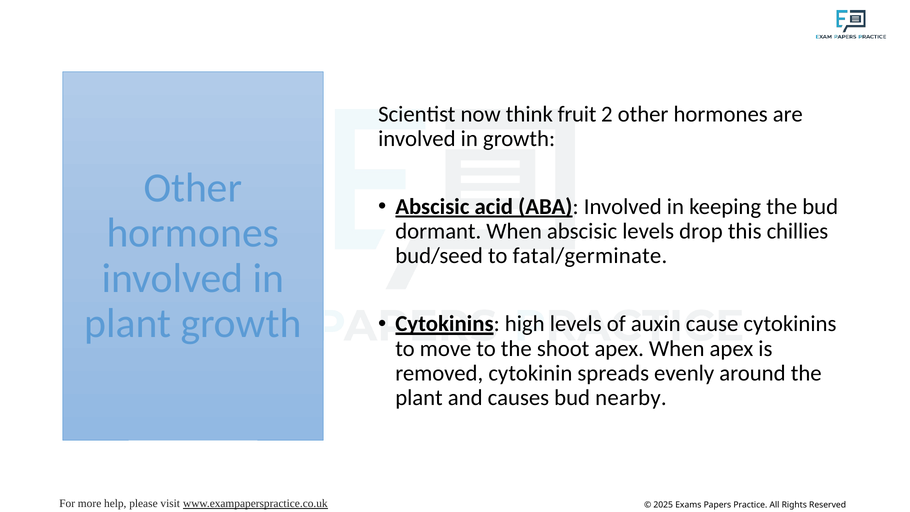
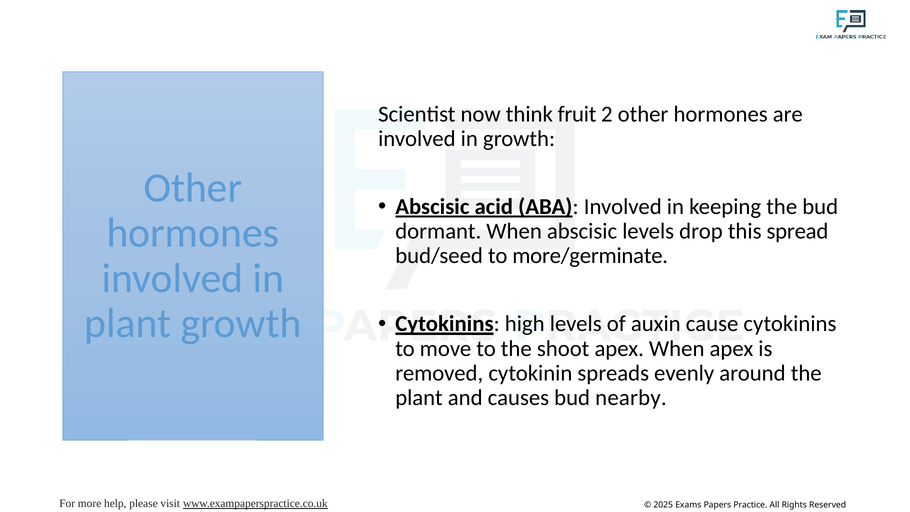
chillies: chillies -> spread
fatal/germinate: fatal/germinate -> more/germinate
